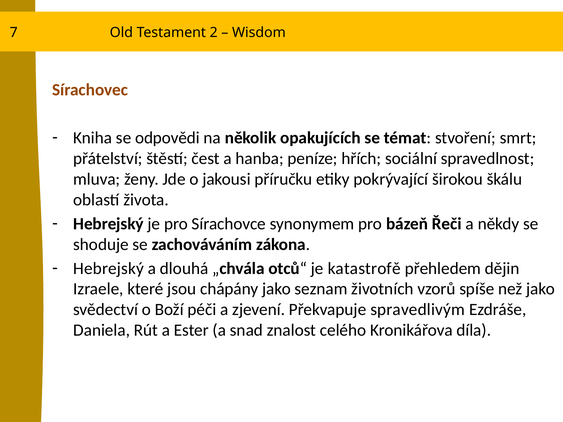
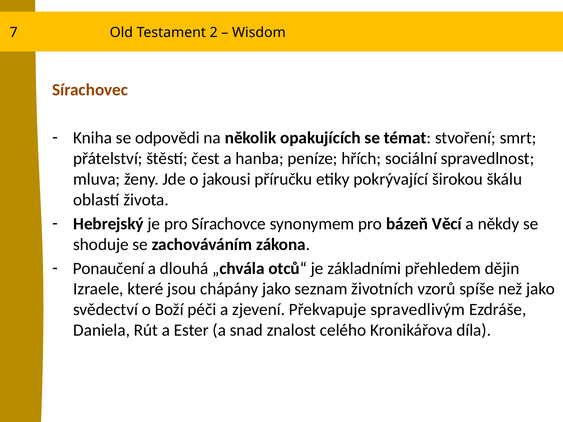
Řeči: Řeči -> Věcí
Hebrejský at (109, 269): Hebrejský -> Ponaučení
katastrofě: katastrofě -> základními
